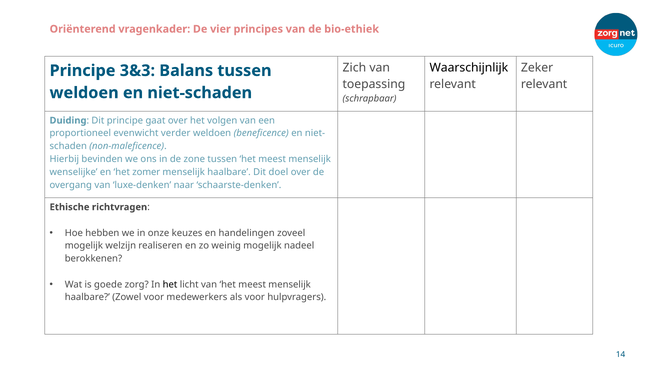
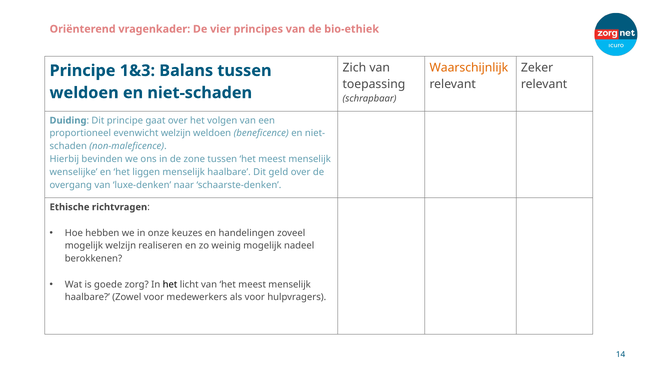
Waarschijnlijk colour: black -> orange
3&3: 3&3 -> 1&3
evenwicht verder: verder -> welzijn
zomer: zomer -> liggen
doel: doel -> geld
